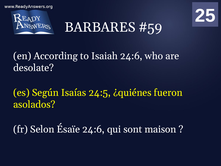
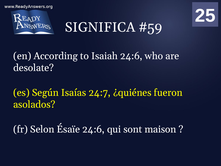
BARBARES: BARBARES -> SIGNIFICA
24:5: 24:5 -> 24:7
